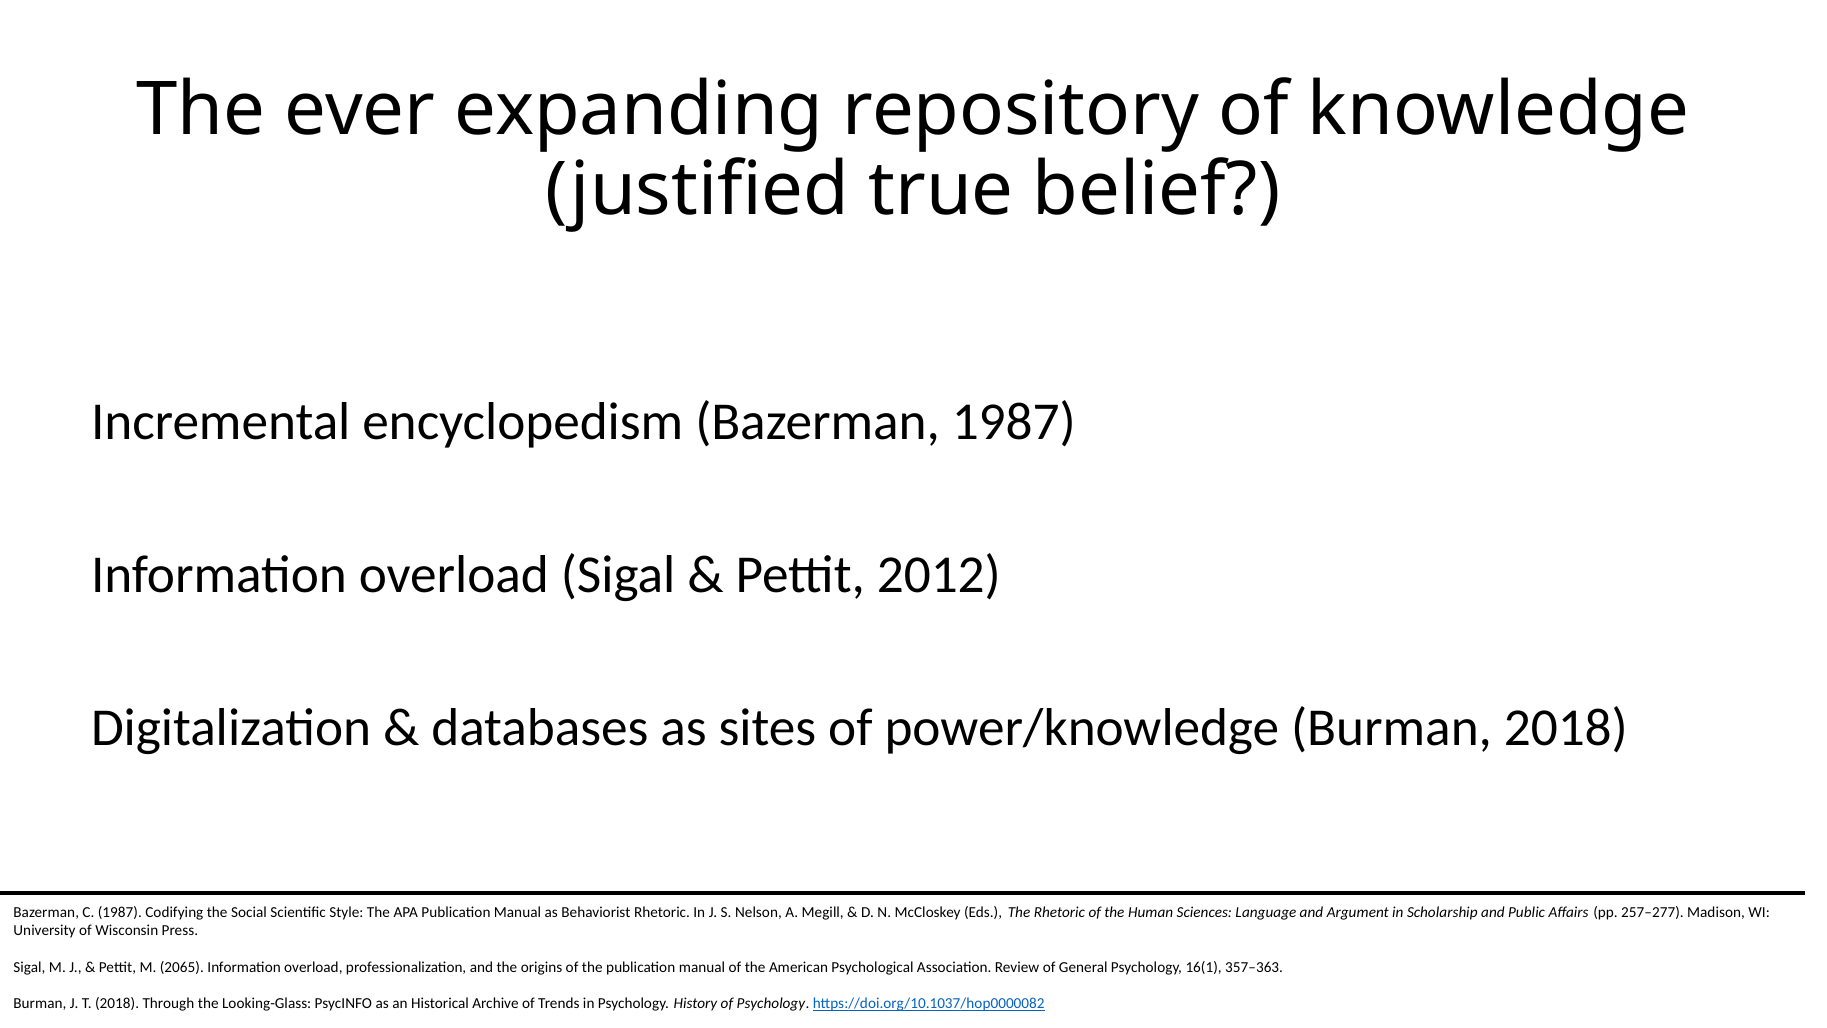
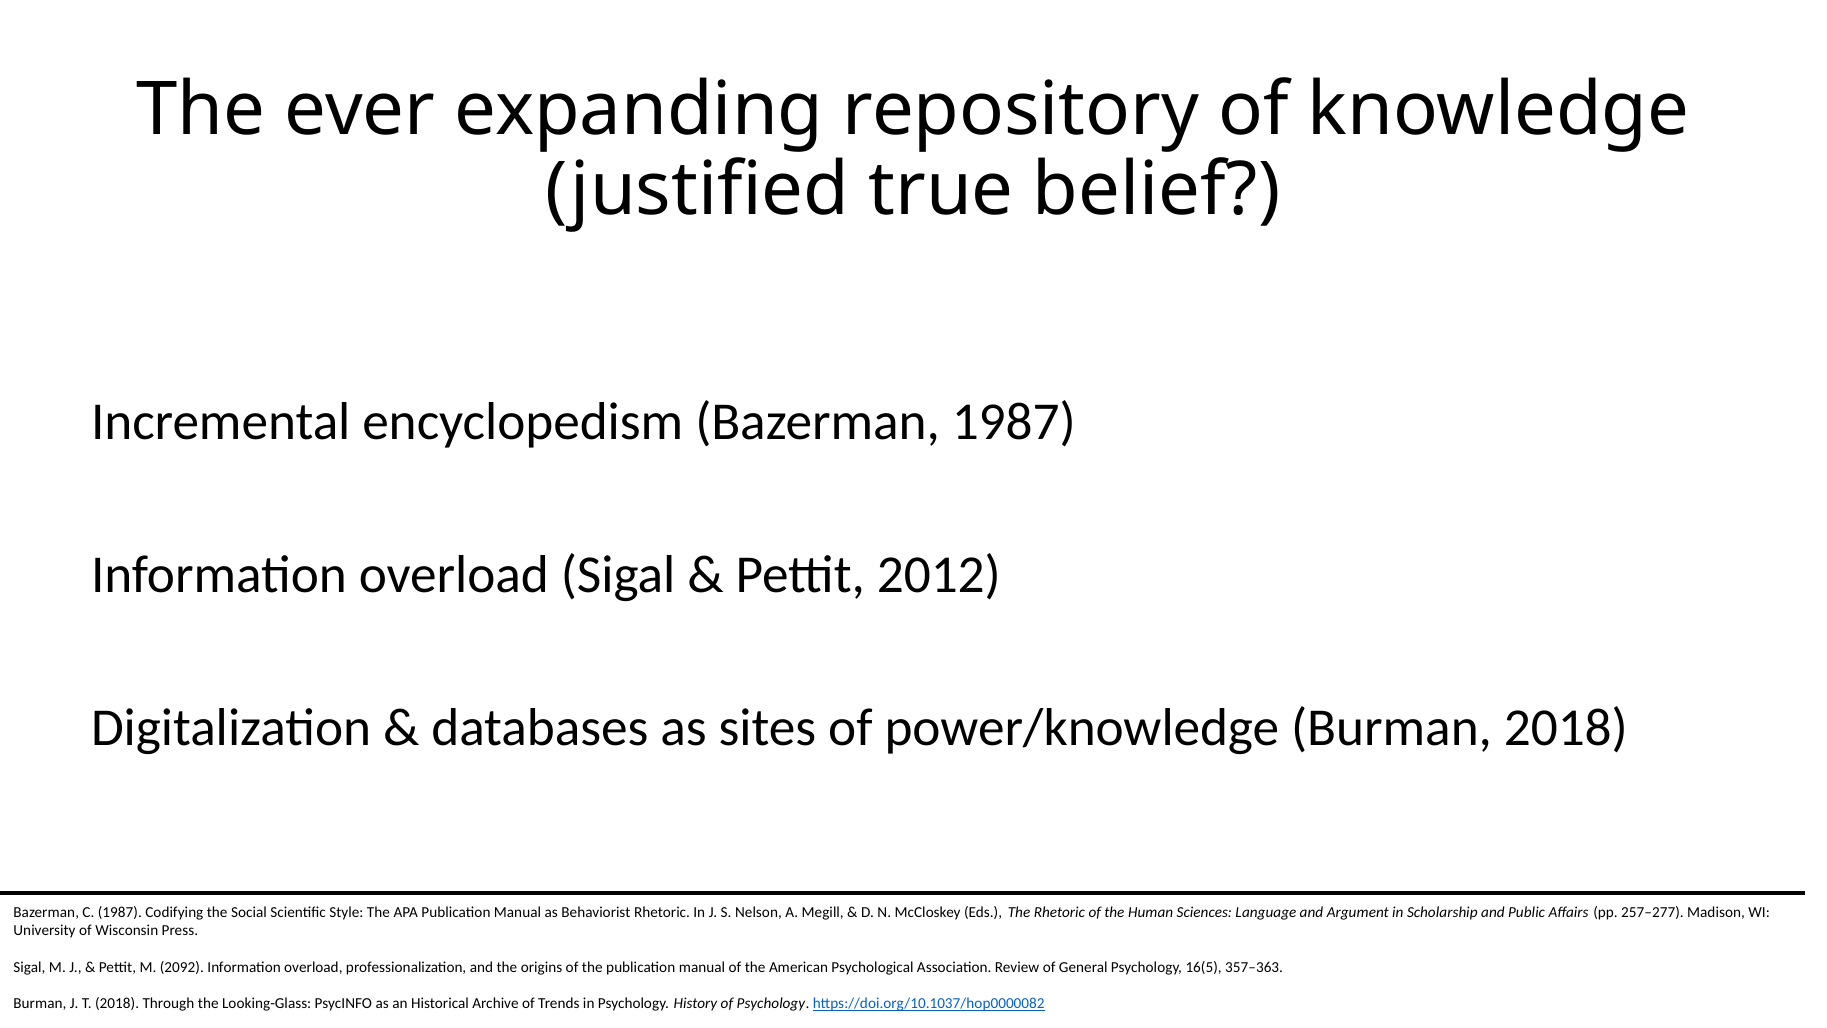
2065: 2065 -> 2092
16(1: 16(1 -> 16(5
